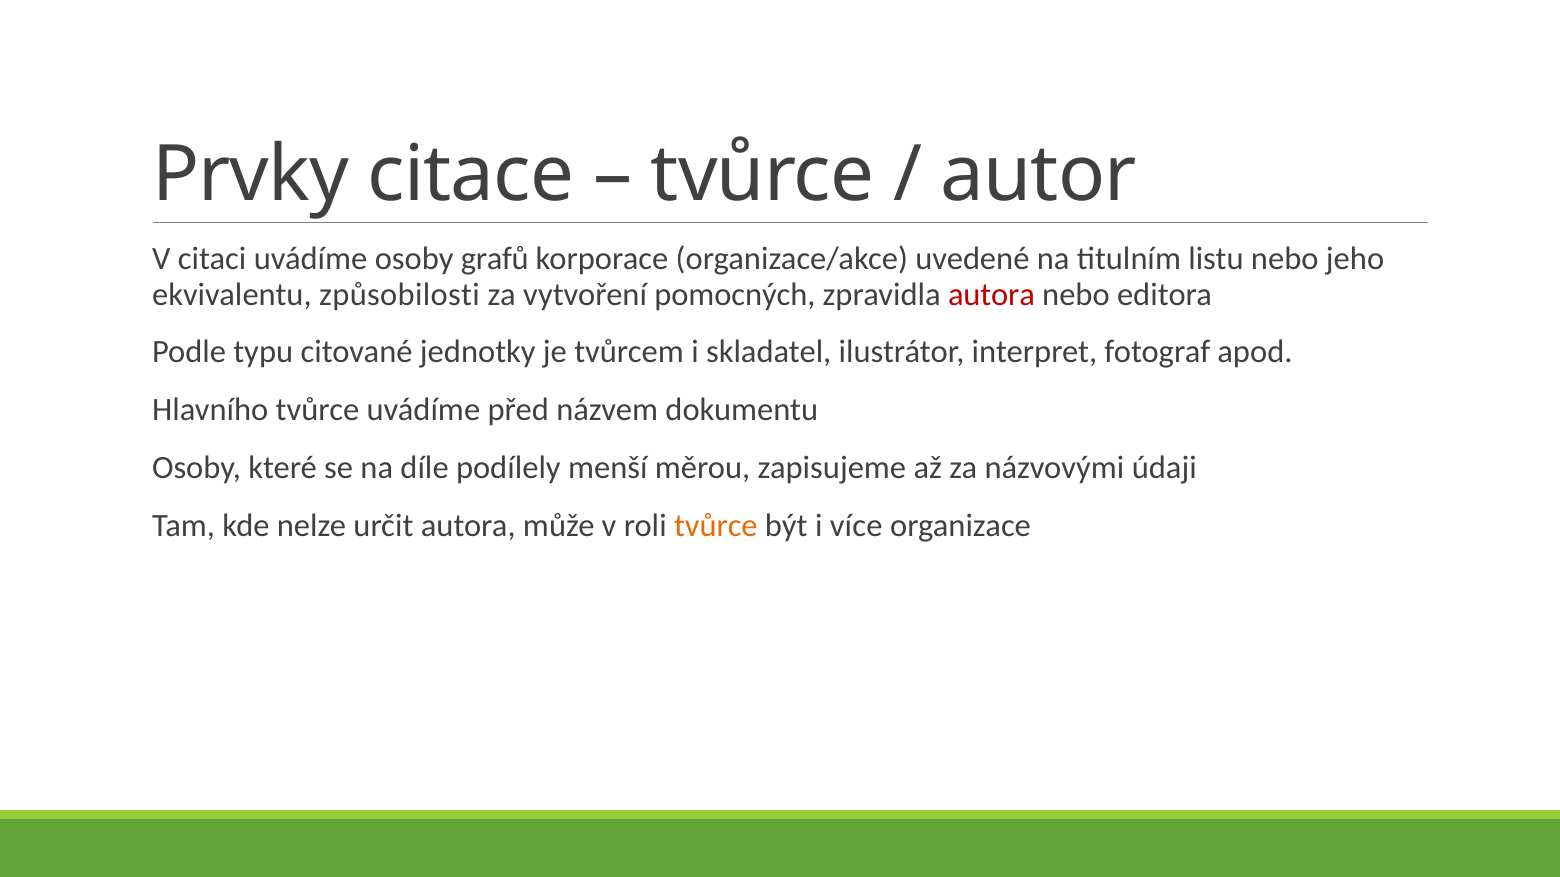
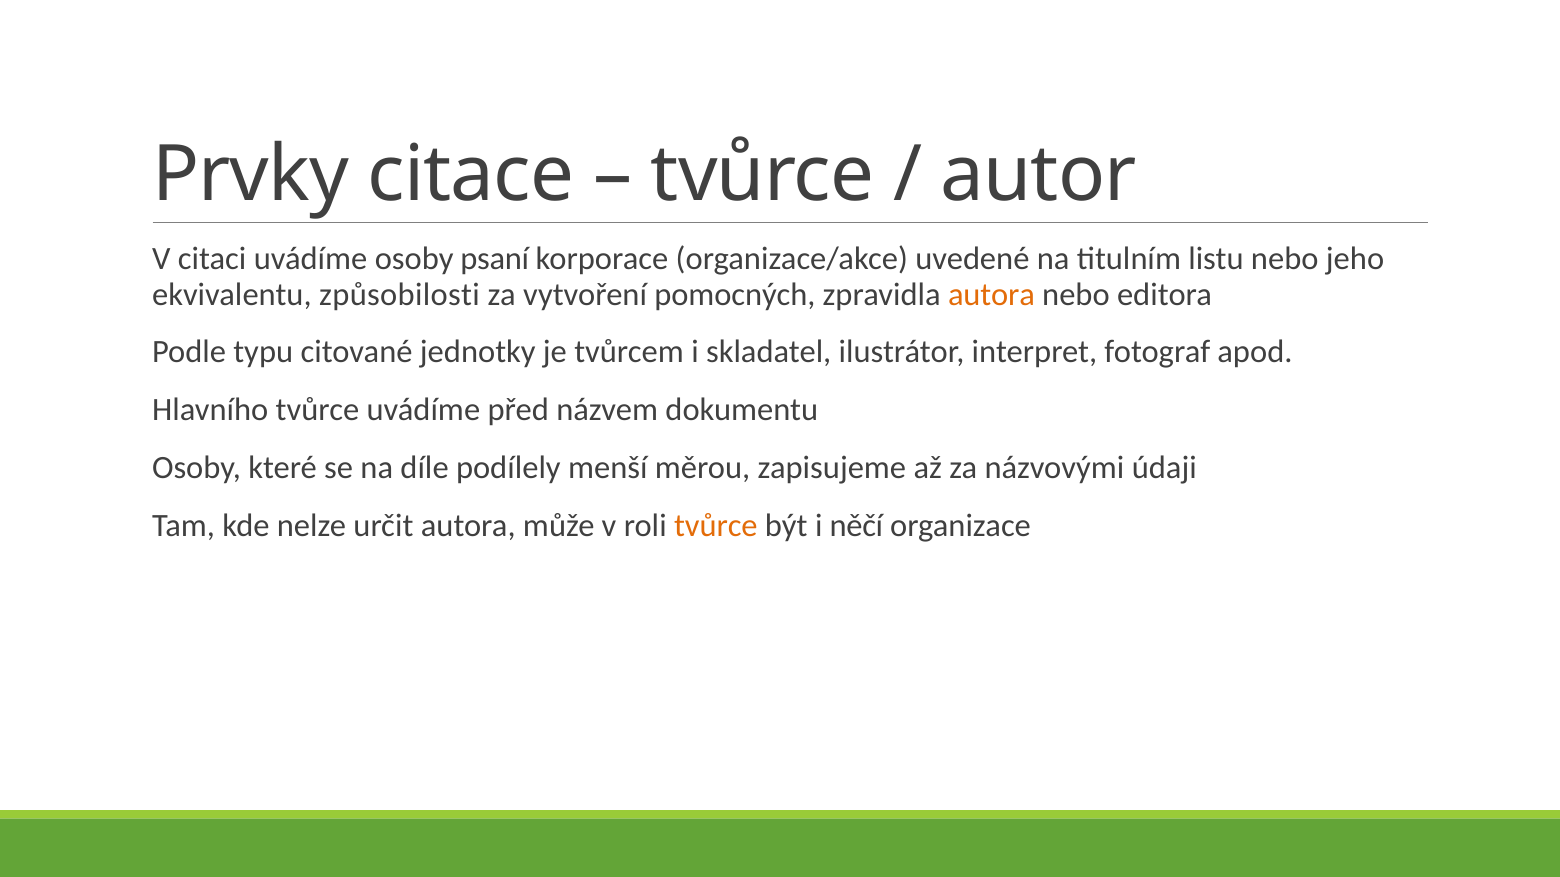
grafů: grafů -> psaní
autora at (991, 294) colour: red -> orange
více: více -> něčí
